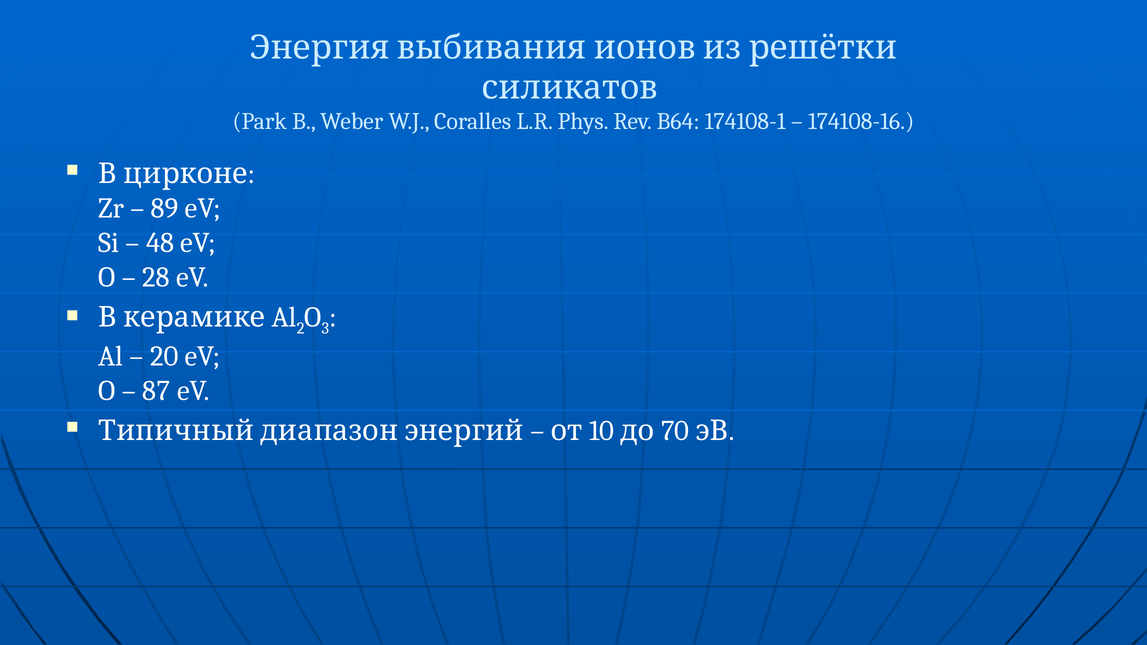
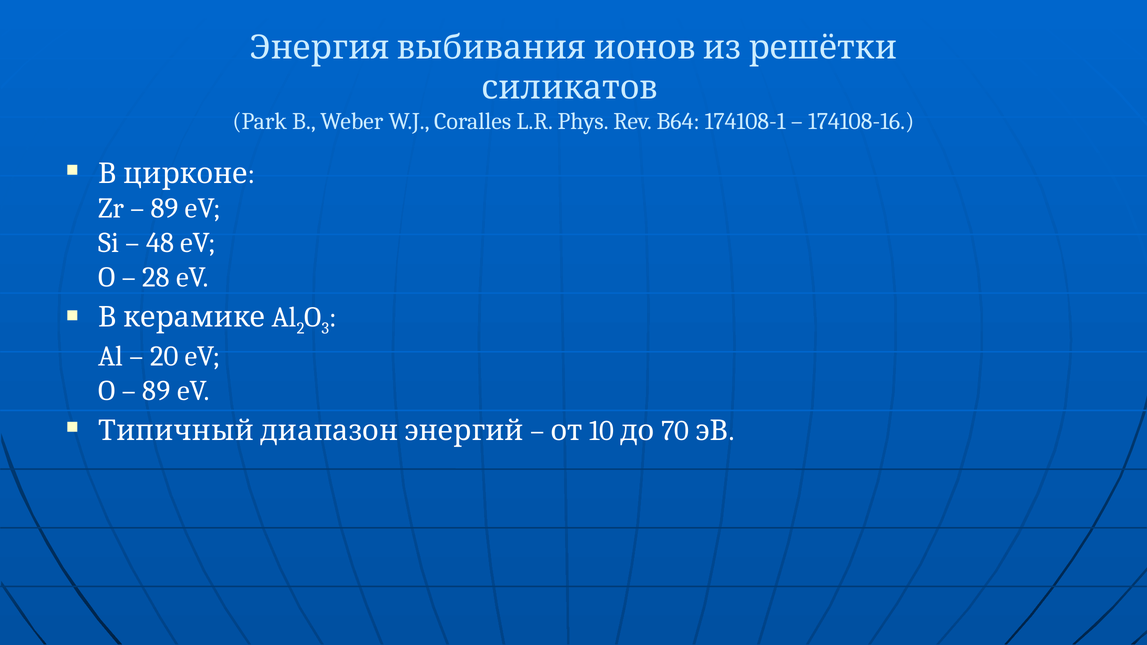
87 at (156, 391): 87 -> 89
